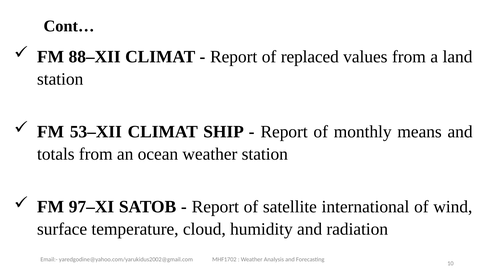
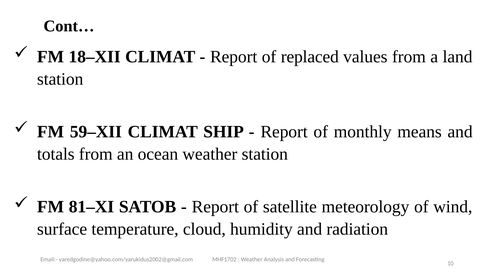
88–XII: 88–XII -> 18–XII
53–XII: 53–XII -> 59–XII
97–XI: 97–XI -> 81–XI
international: international -> meteorology
